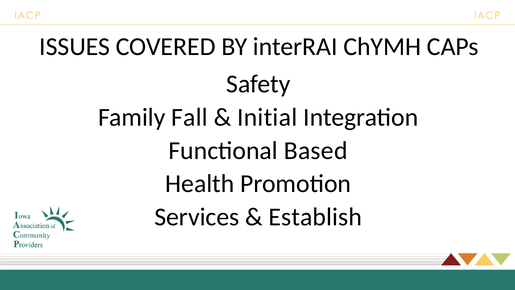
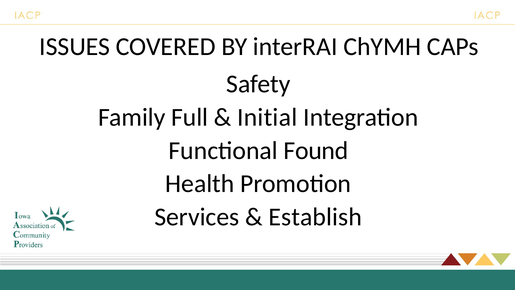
Fall: Fall -> Full
Based: Based -> Found
